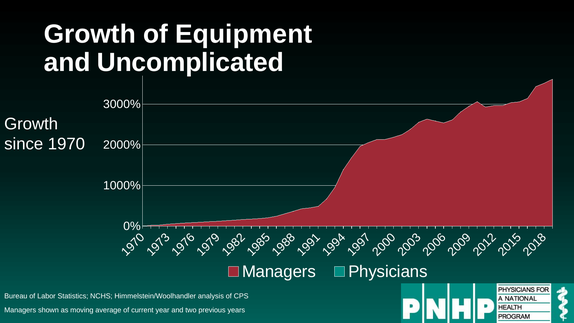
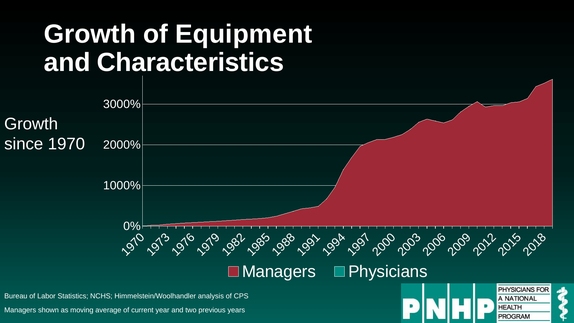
Uncomplicated: Uncomplicated -> Characteristics
